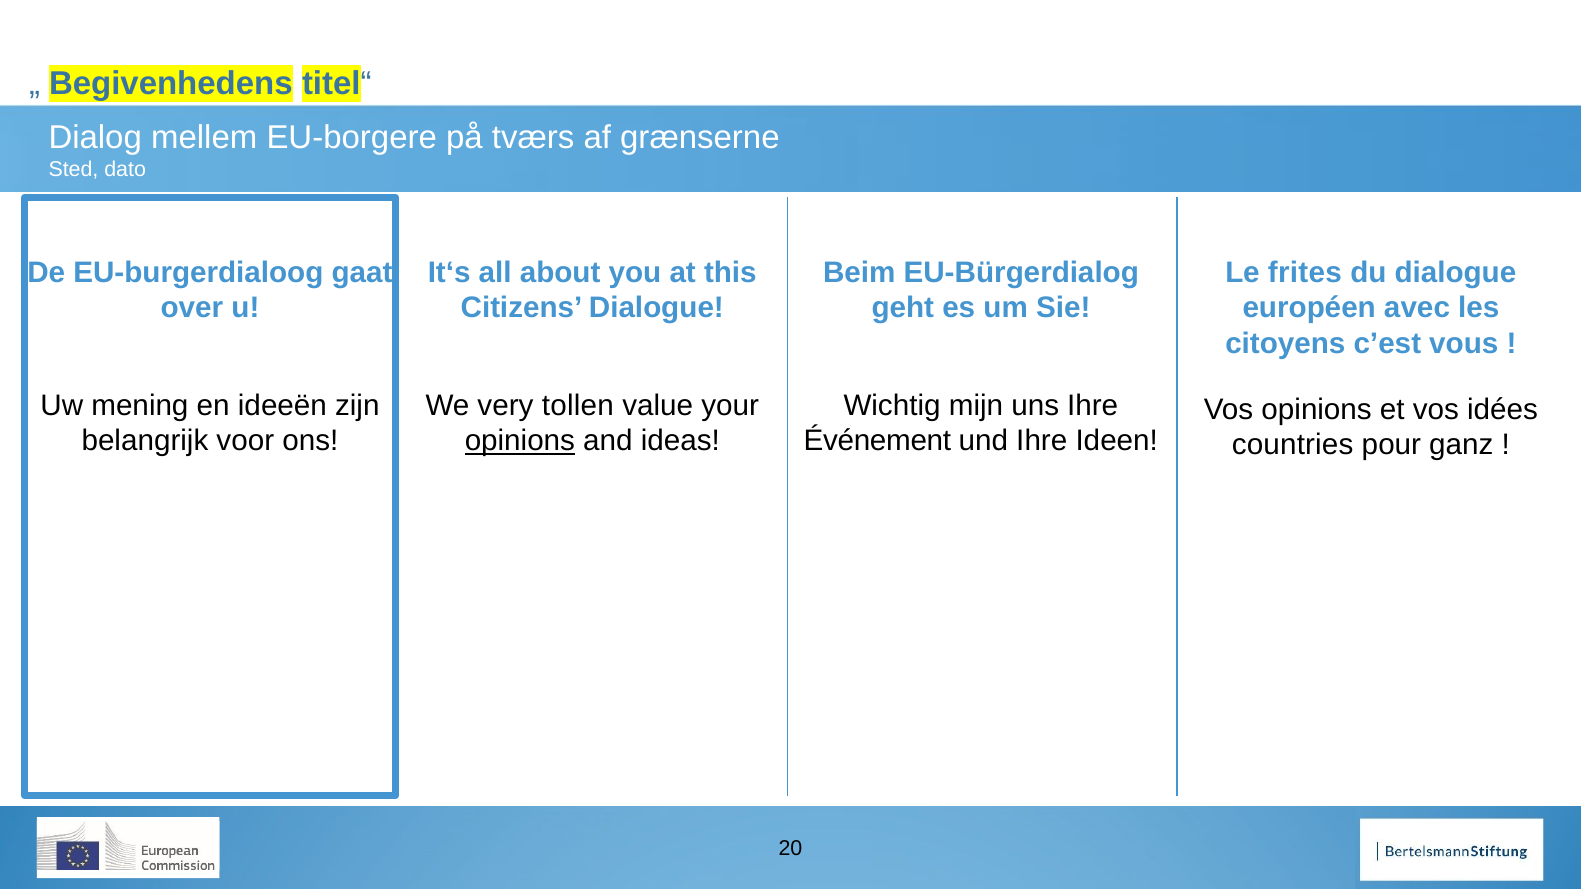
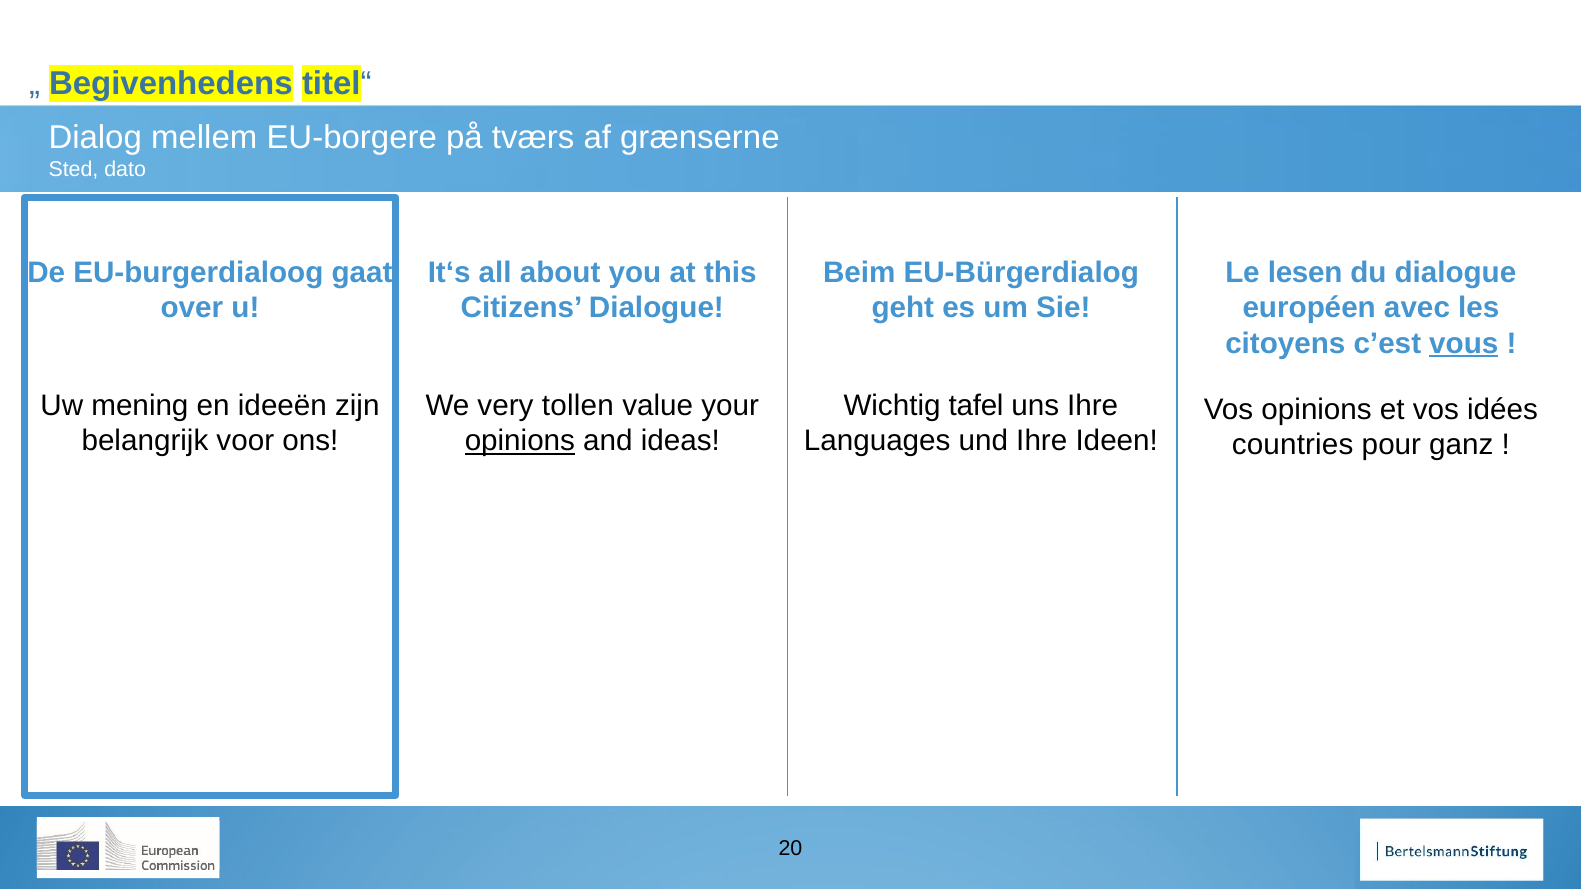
frites: frites -> lesen
vous underline: none -> present
mijn: mijn -> tafel
Événement: Événement -> Languages
